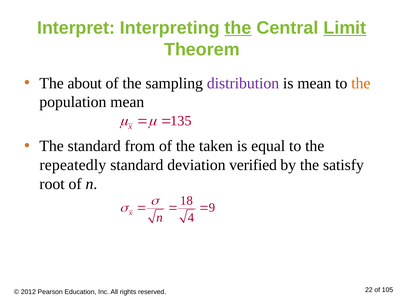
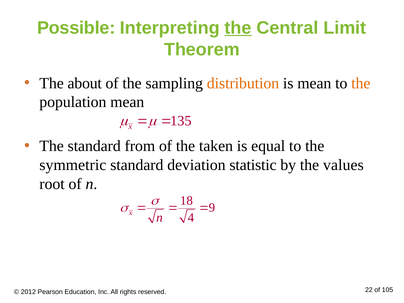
Interpret: Interpret -> Possible
Limit underline: present -> none
distribution colour: purple -> orange
repeatedly: repeatedly -> symmetric
verified: verified -> statistic
satisfy: satisfy -> values
